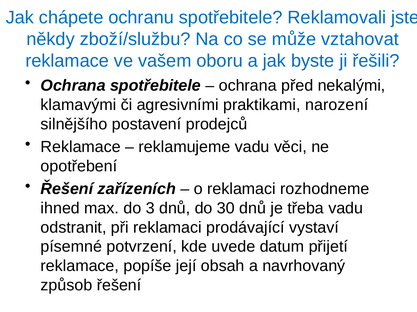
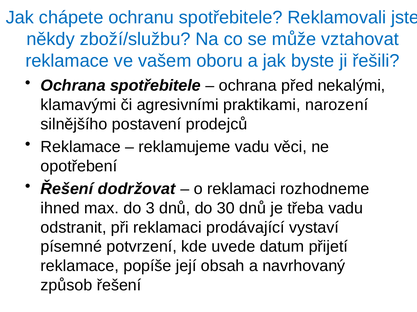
zařízeních: zařízeních -> dodržovat
